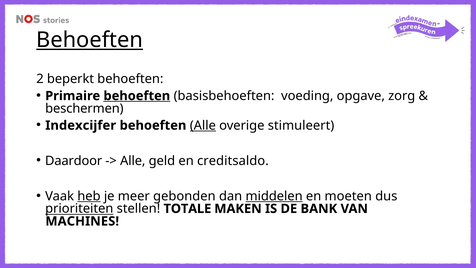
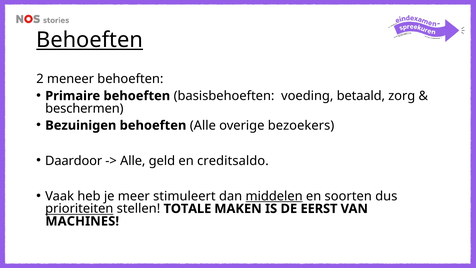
beperkt: beperkt -> meneer
behoeften at (137, 96) underline: present -> none
opgave: opgave -> betaald
Indexcijfer: Indexcijfer -> Bezuinigen
Alle at (203, 125) underline: present -> none
stimuleert: stimuleert -> bezoekers
heb underline: present -> none
gebonden: gebonden -> stimuleert
moeten: moeten -> soorten
BANK: BANK -> EERST
